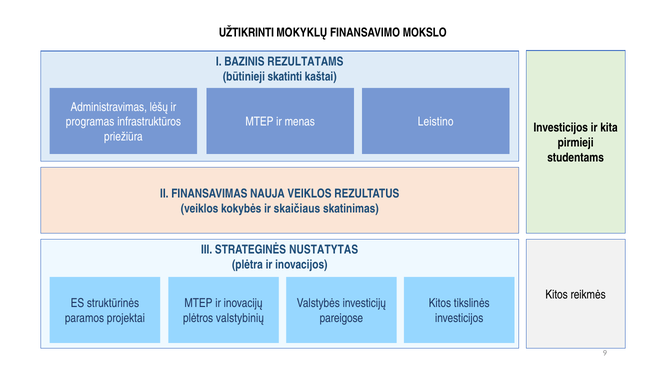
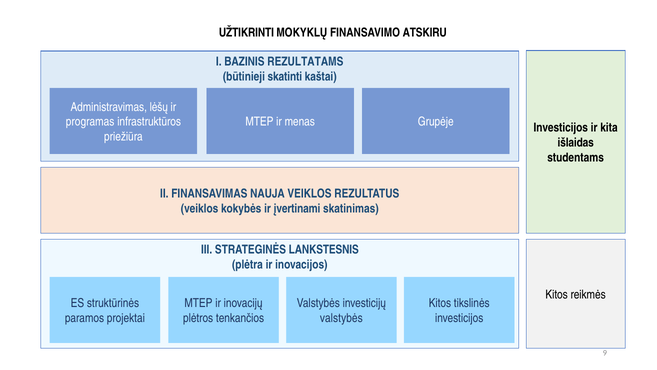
MOKSLO: MOKSLO -> ATSKIRU
Leistino: Leistino -> Grupėje
pirmieji: pirmieji -> išlaidas
skaičiaus: skaičiaus -> įvertinami
NUSTATYTAS: NUSTATYTAS -> LANKSTESNIS
valstybinių: valstybinių -> tenkančios
pareigose at (341, 318): pareigose -> valstybės
